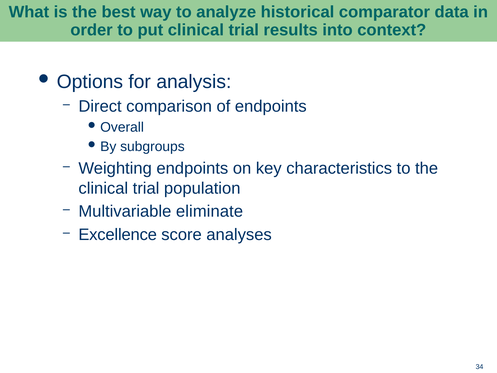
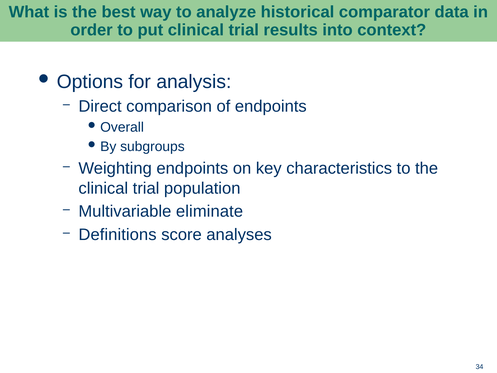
Excellence: Excellence -> Definitions
